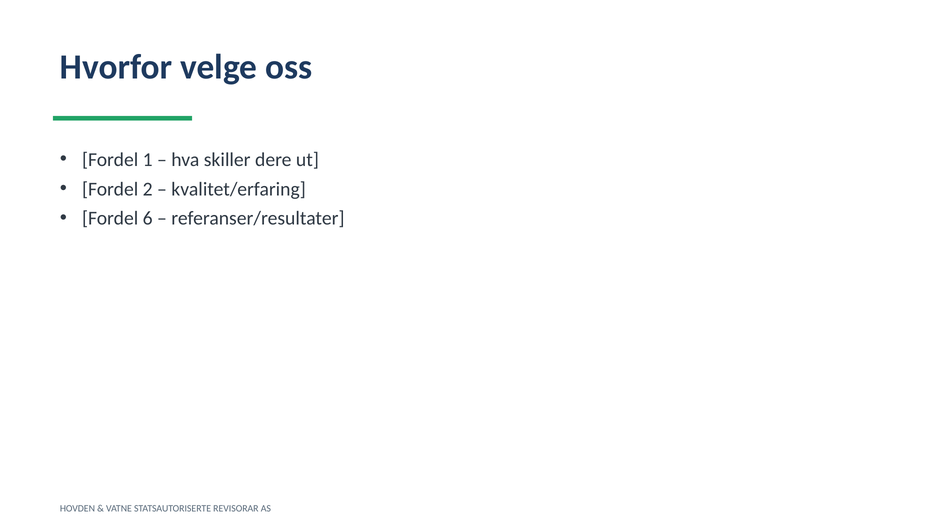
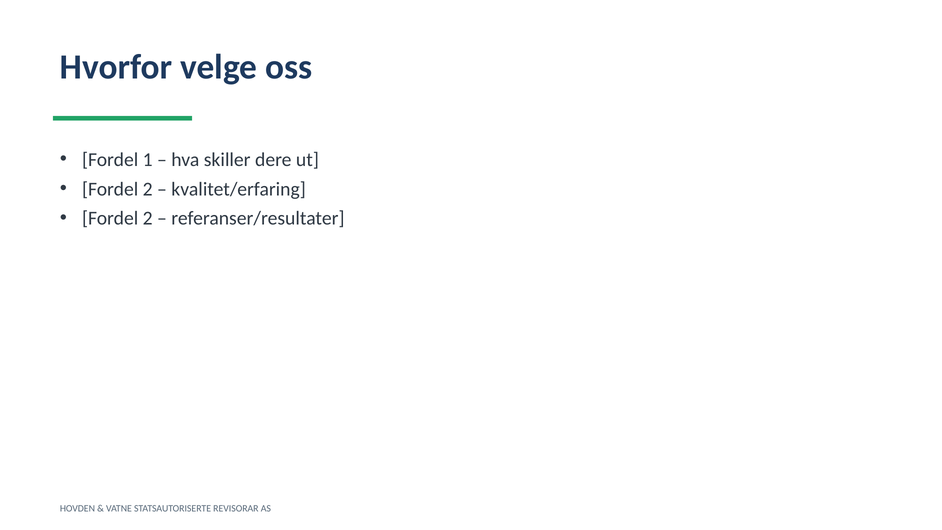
6 at (148, 218): 6 -> 2
